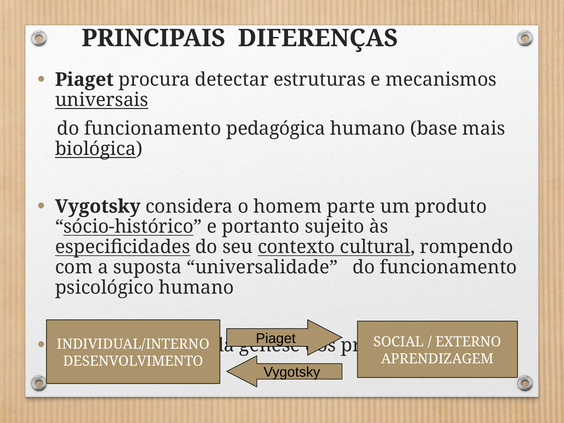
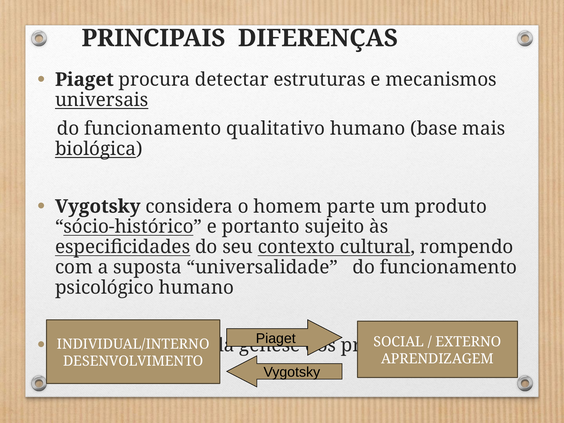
pedagógica: pedagógica -> qualitativo
